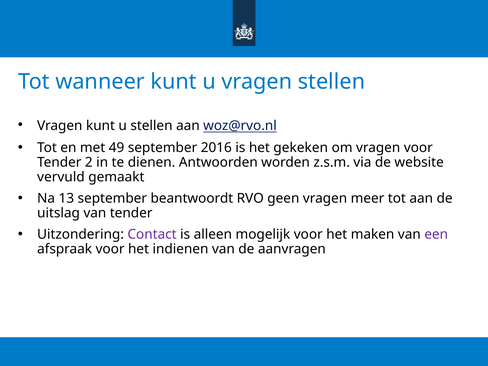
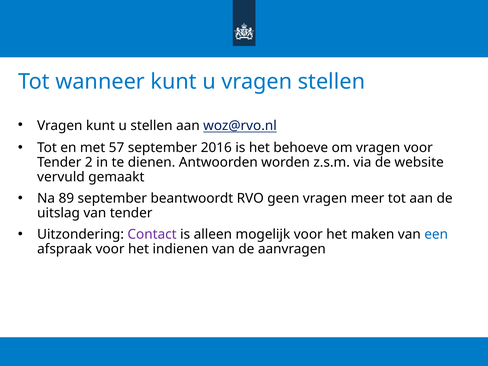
49: 49 -> 57
gekeken: gekeken -> behoeve
13: 13 -> 89
een colour: purple -> blue
